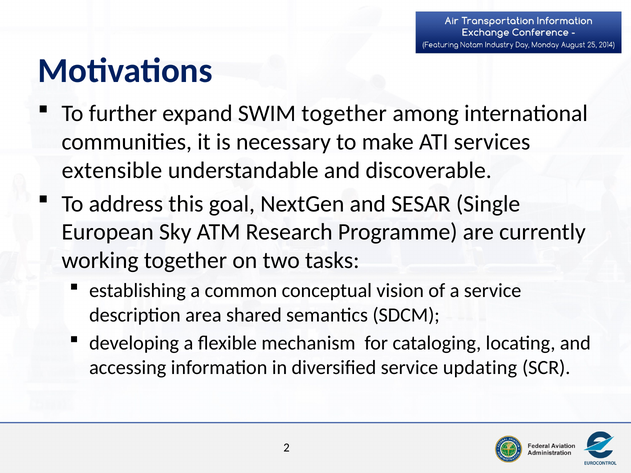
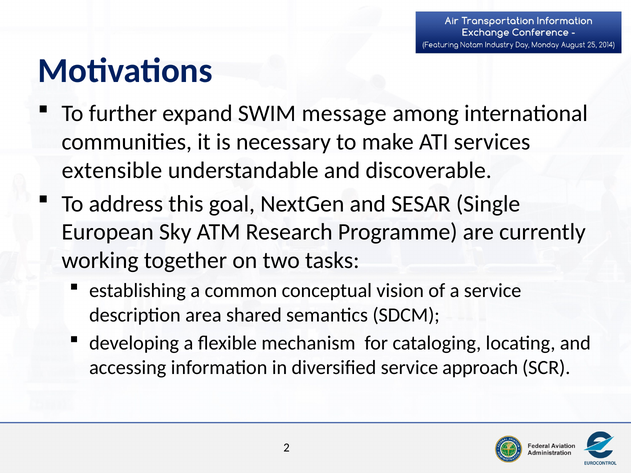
SWIM together: together -> message
updating: updating -> approach
